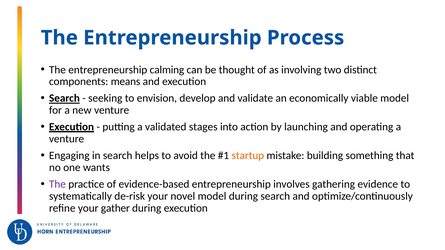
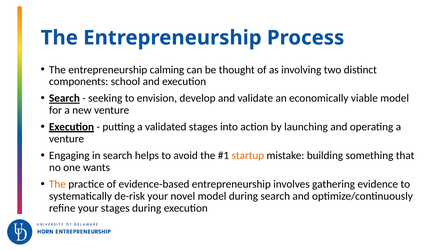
means: means -> school
The at (57, 184) colour: purple -> orange
your gather: gather -> stages
